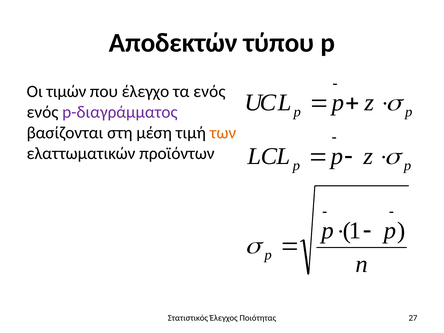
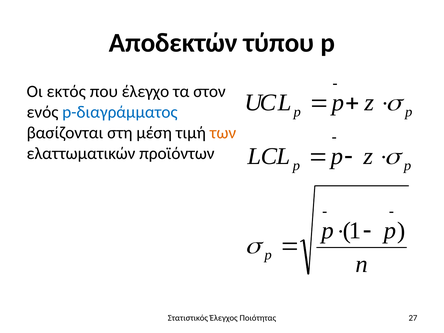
τιμών: τιμών -> εκτός
τα ενός: ενός -> στον
p-διαγράμματος colour: purple -> blue
